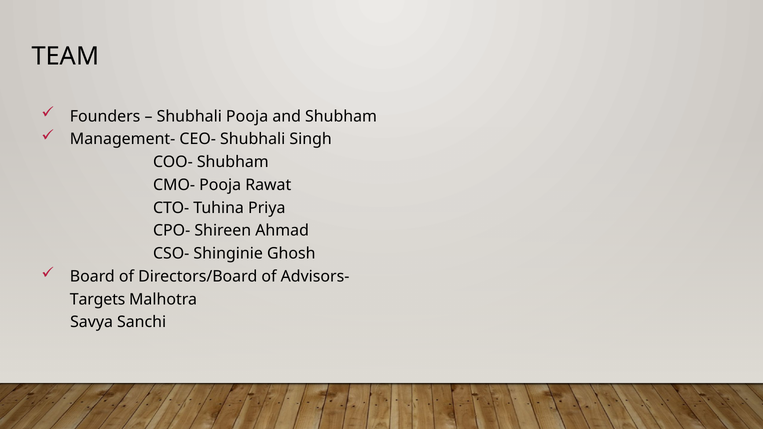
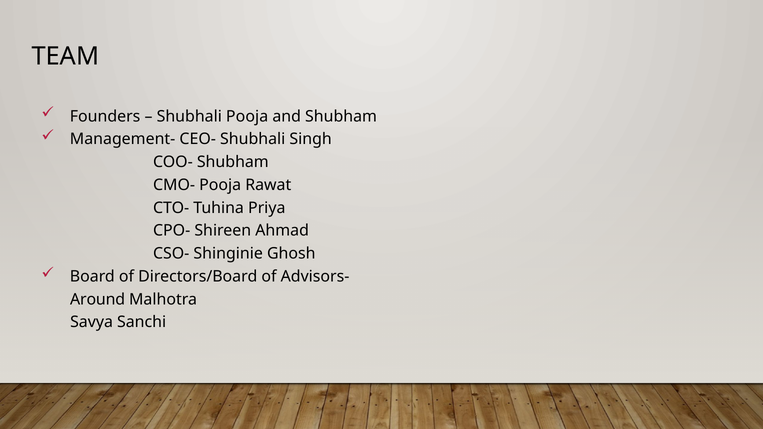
Targets: Targets -> Around
